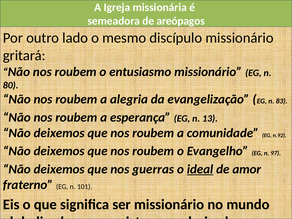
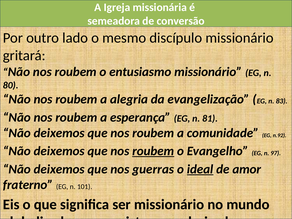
areópagos: areópagos -> conversão
13: 13 -> 81
roubem at (153, 151) underline: none -> present
